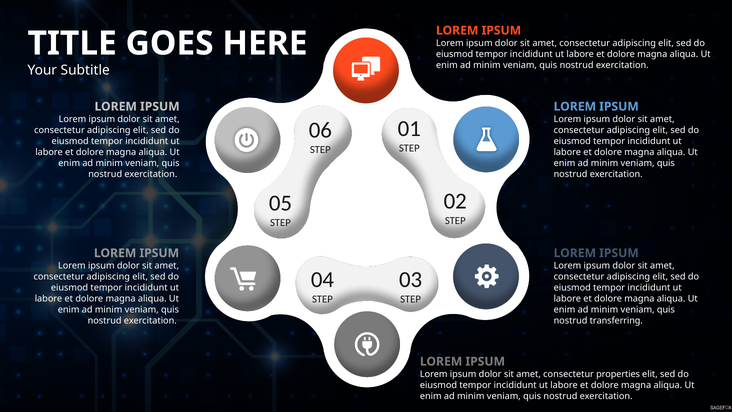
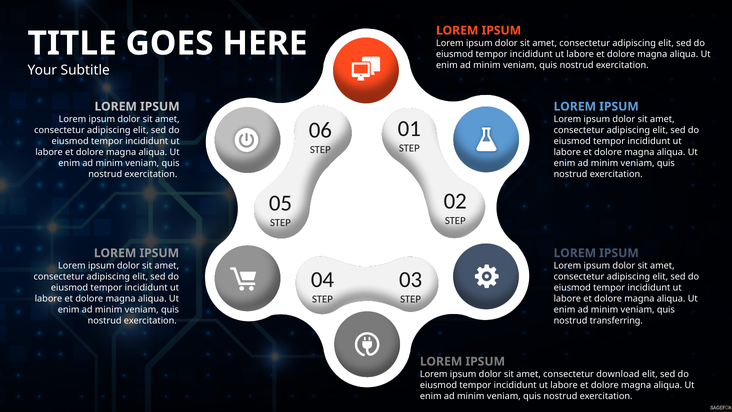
properties: properties -> download
